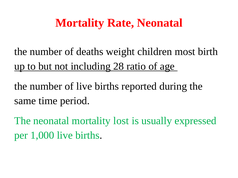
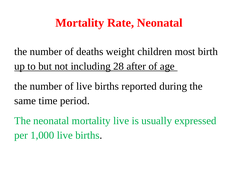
ratio: ratio -> after
mortality lost: lost -> live
